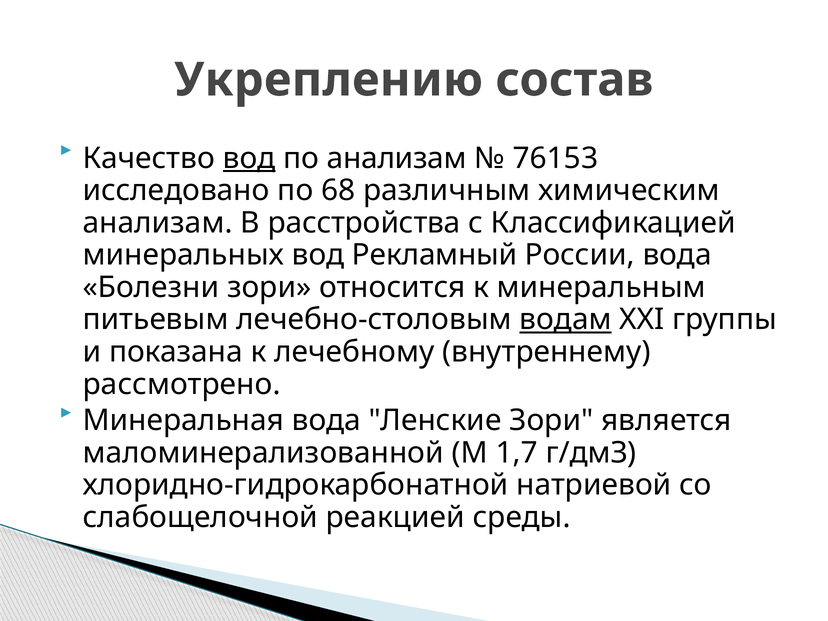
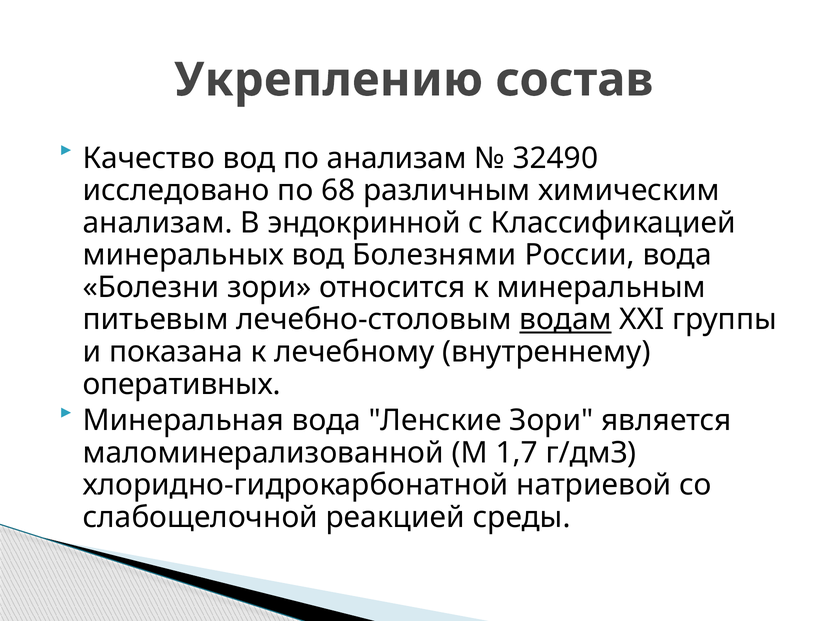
вод at (249, 158) underline: present -> none
76153: 76153 -> 32490
расстройства: расстройства -> эндокринной
Рекламный: Рекламный -> Болезнями
рассмотрено: рассмотрено -> оперативных
